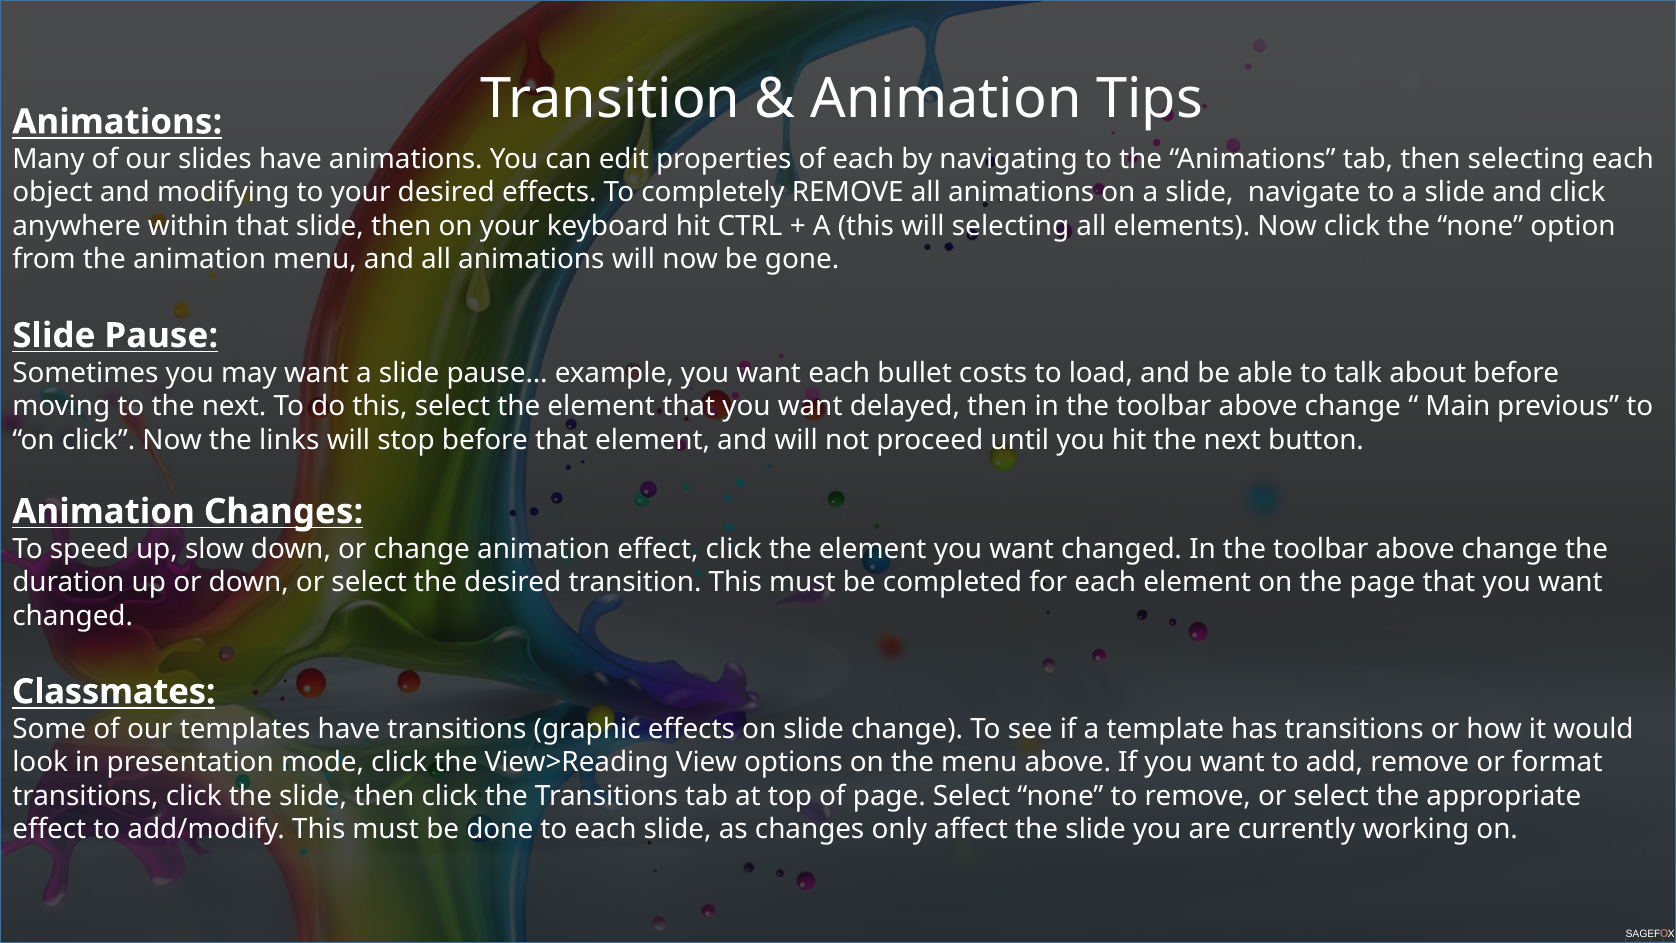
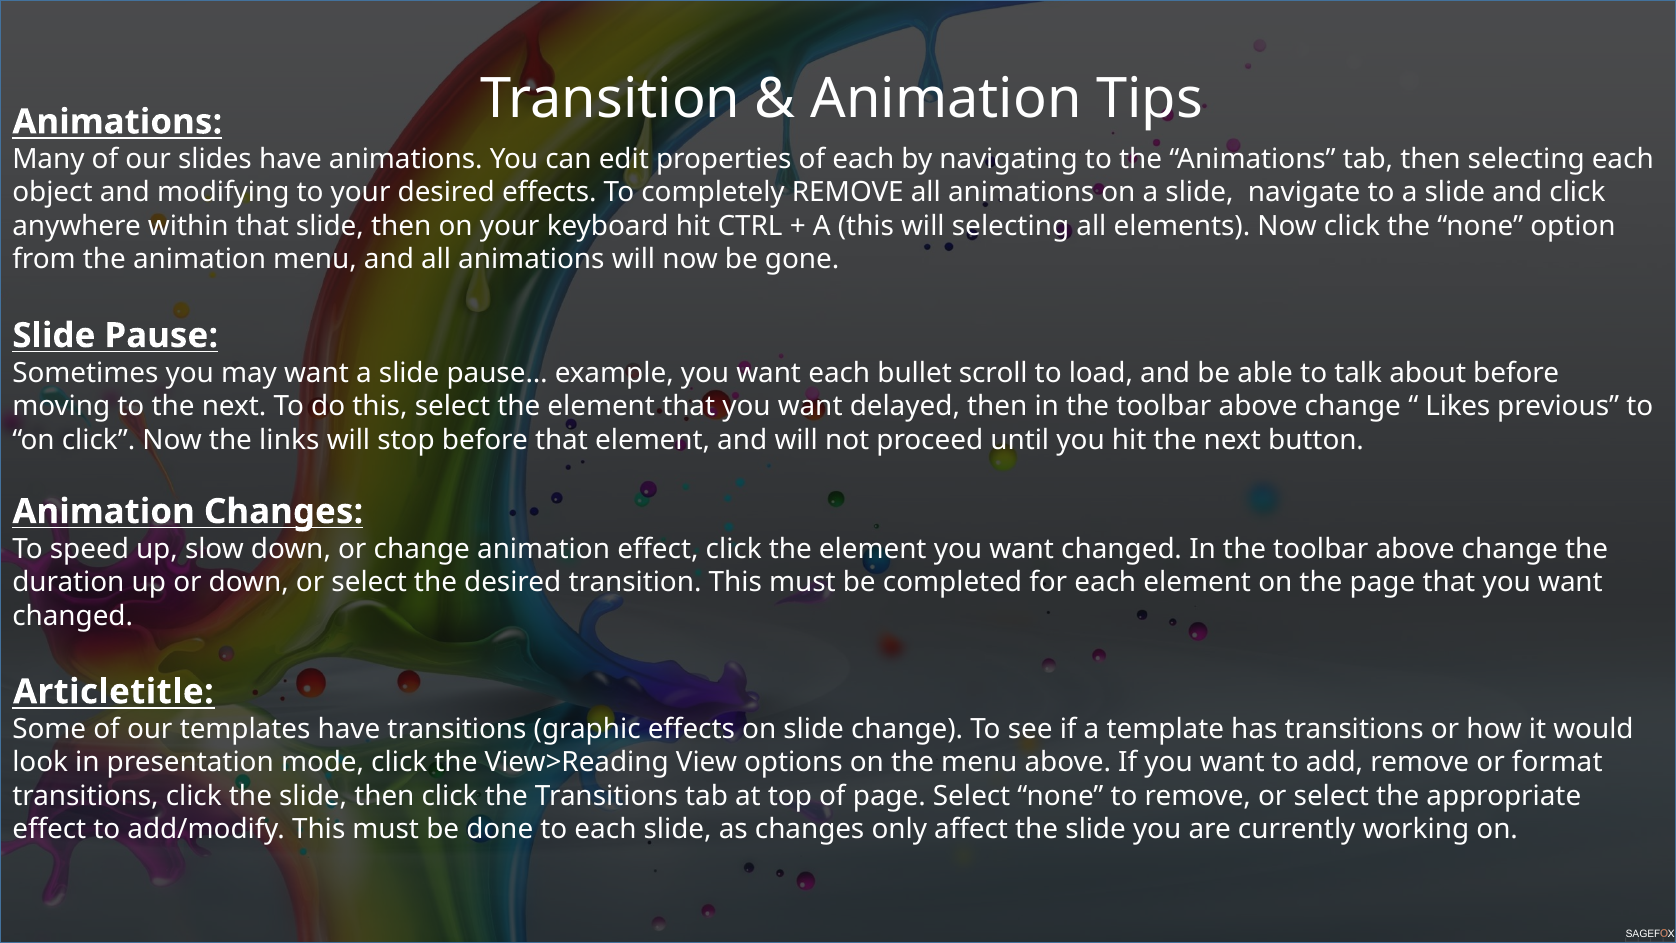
costs: costs -> scroll
Main: Main -> Likes
Classmates: Classmates -> Articletitle
